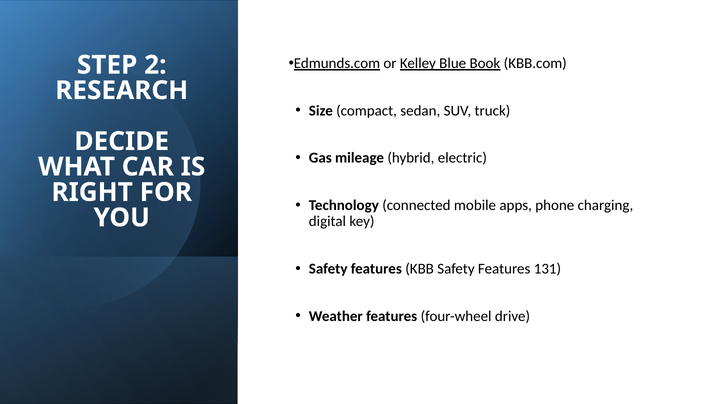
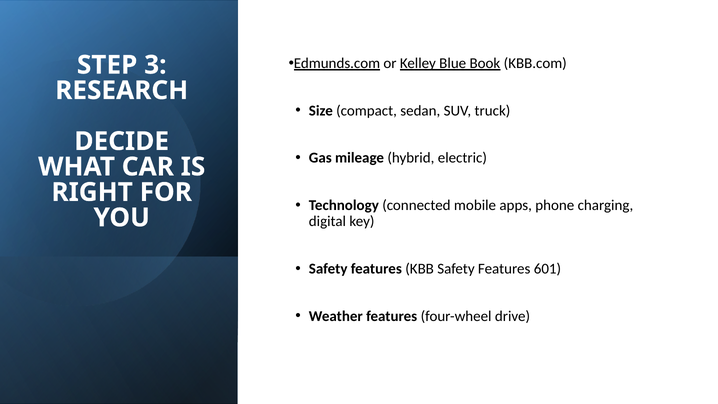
2: 2 -> 3
131: 131 -> 601
